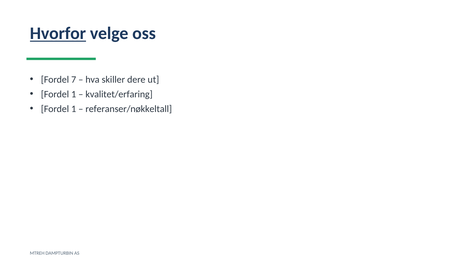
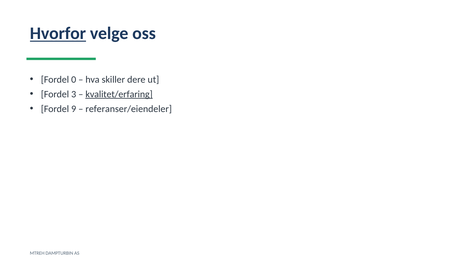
7: 7 -> 0
1 at (74, 94): 1 -> 3
kvalitet/erfaring underline: none -> present
1 at (74, 109): 1 -> 9
referanser/nøkkeltall: referanser/nøkkeltall -> referanser/eiendeler
